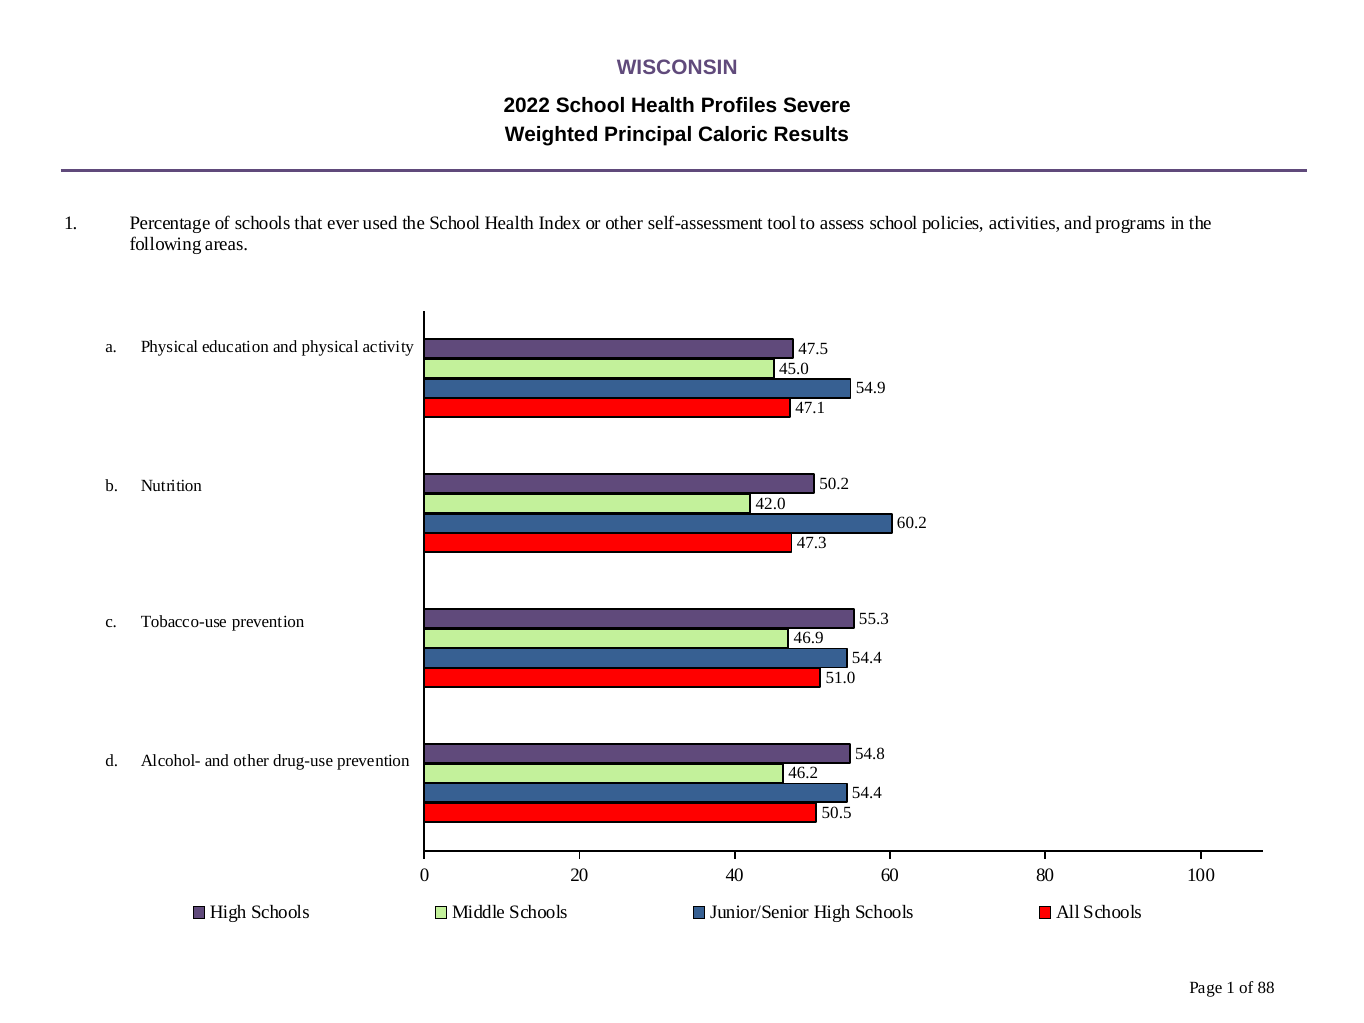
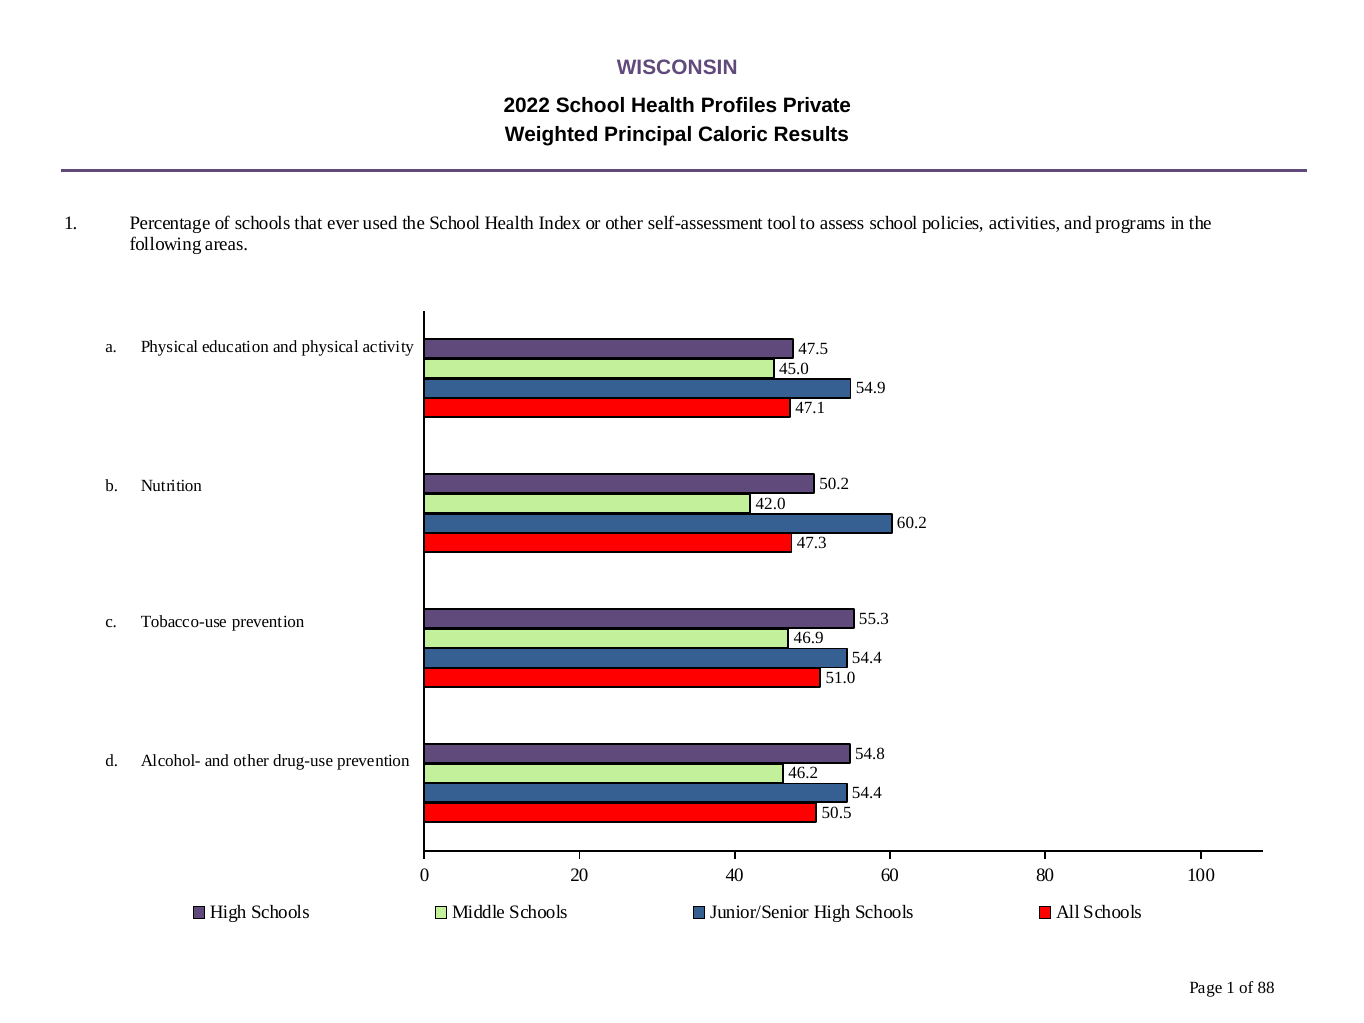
Severe: Severe -> Private
